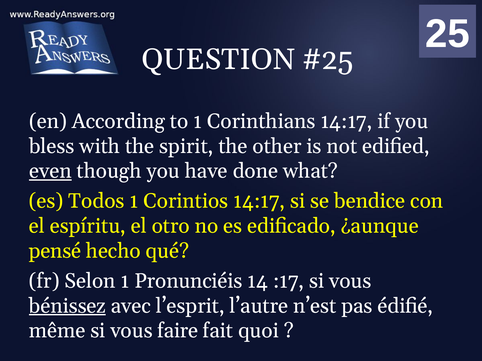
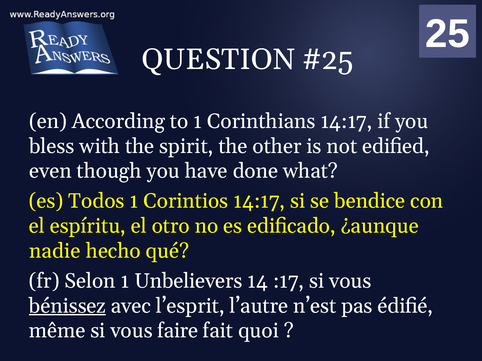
even underline: present -> none
pensé: pensé -> nadie
Pronunciéis: Pronunciéis -> Unbelievers
